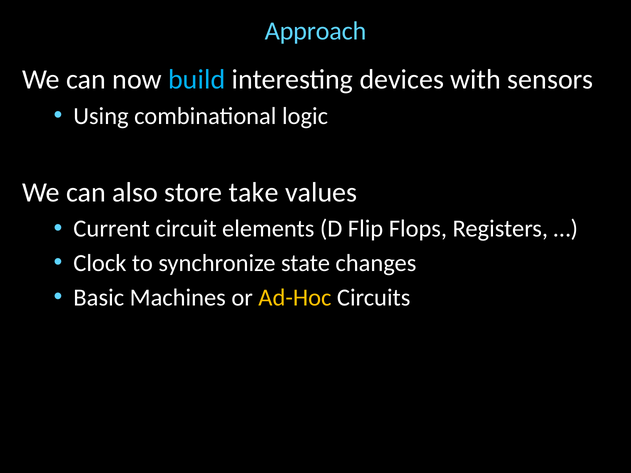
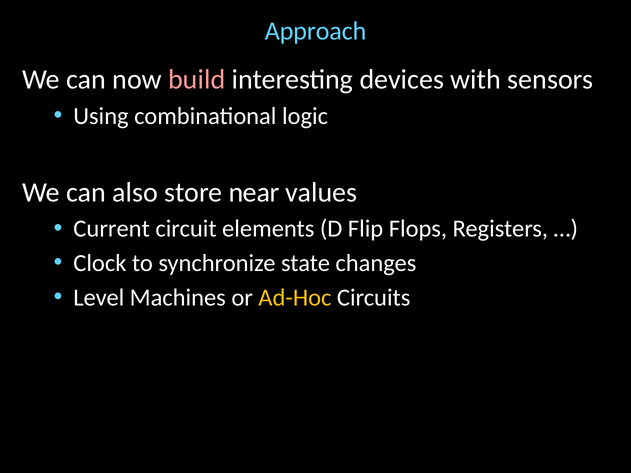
build colour: light blue -> pink
take: take -> near
Basic: Basic -> Level
